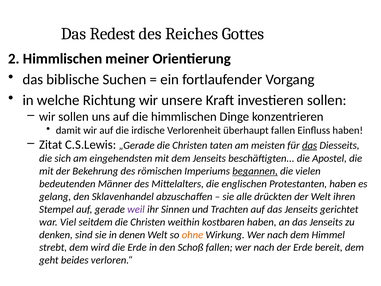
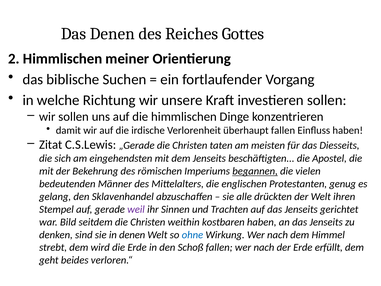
Das Redest: Redest -> Denen
das at (310, 145) underline: present -> none
Protestanten haben: haben -> genug
Viel: Viel -> Bild
ohne colour: orange -> blue
bereit: bereit -> erfüllt
